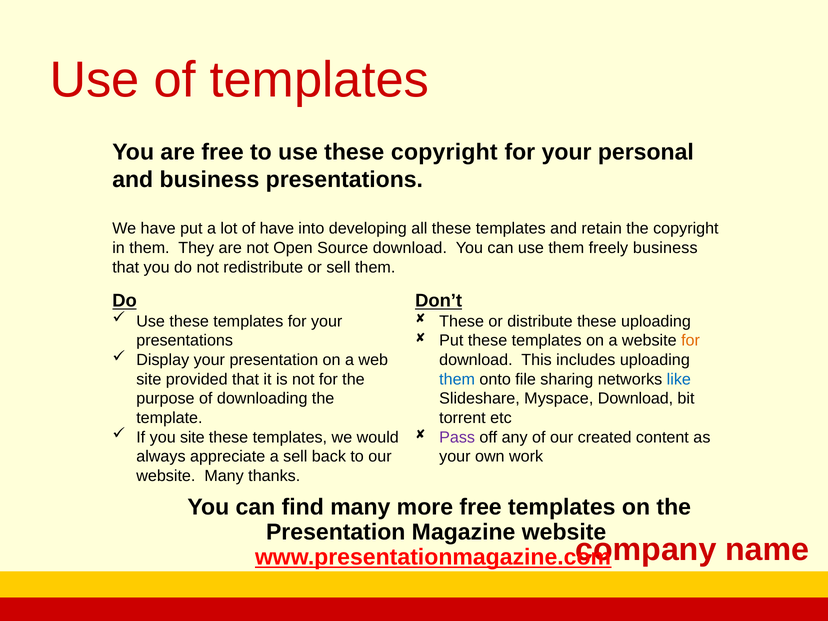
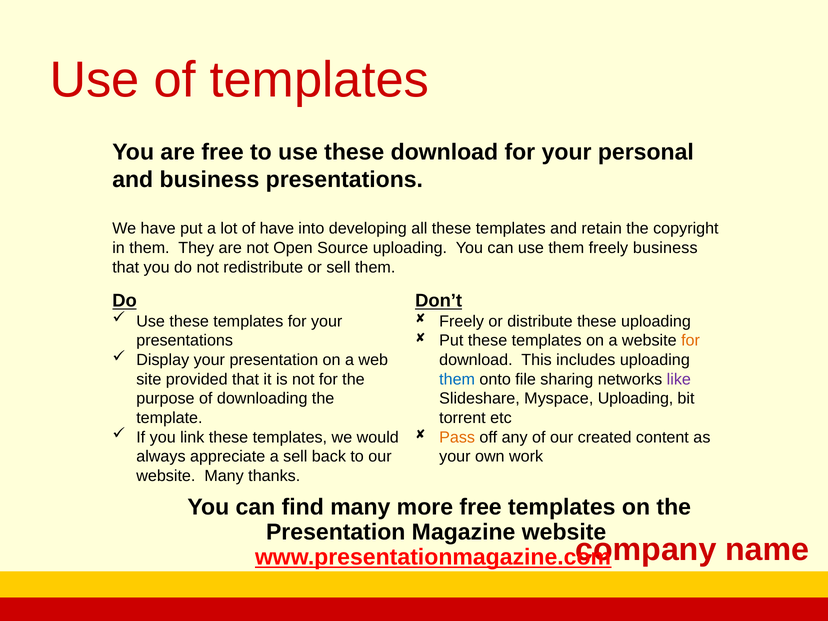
these copyright: copyright -> download
Source download: download -> uploading
These at (462, 321): These -> Freely
like colour: blue -> purple
Myspace Download: Download -> Uploading
you site: site -> link
Pass colour: purple -> orange
